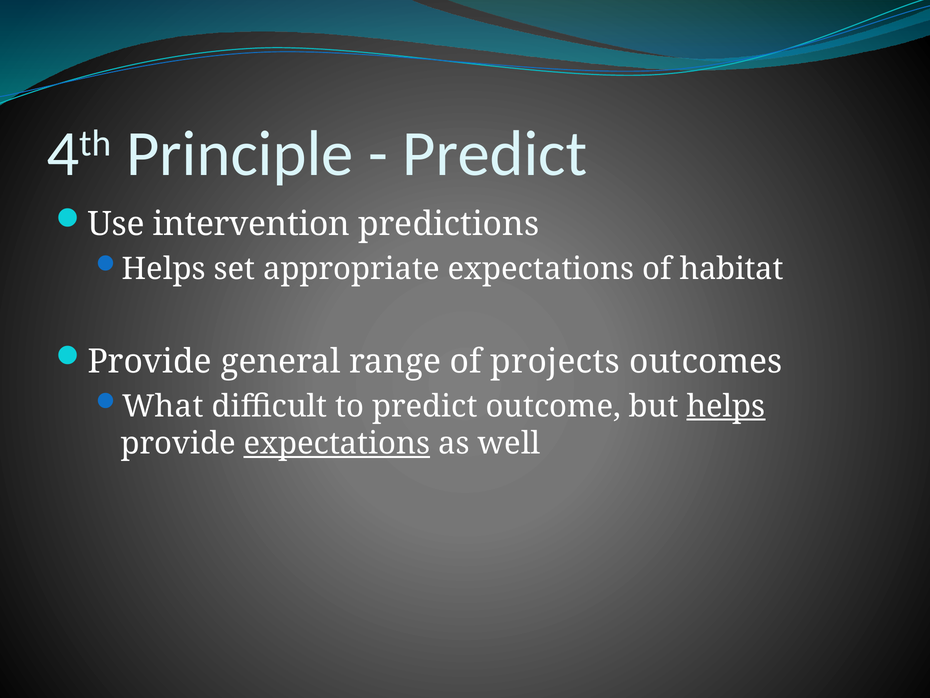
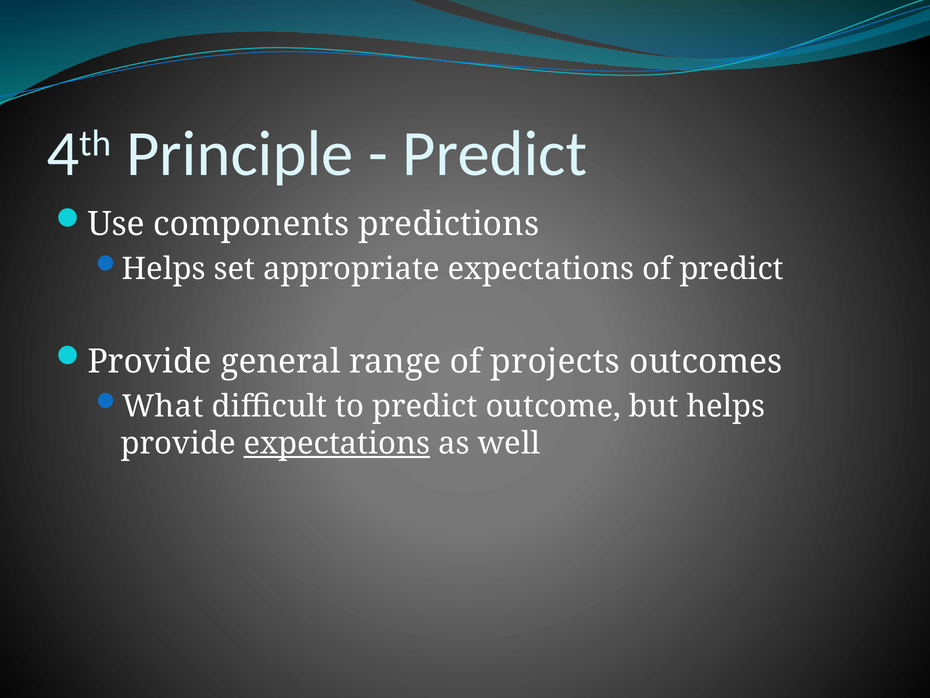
intervention: intervention -> components
of habitat: habitat -> predict
helps at (726, 406) underline: present -> none
